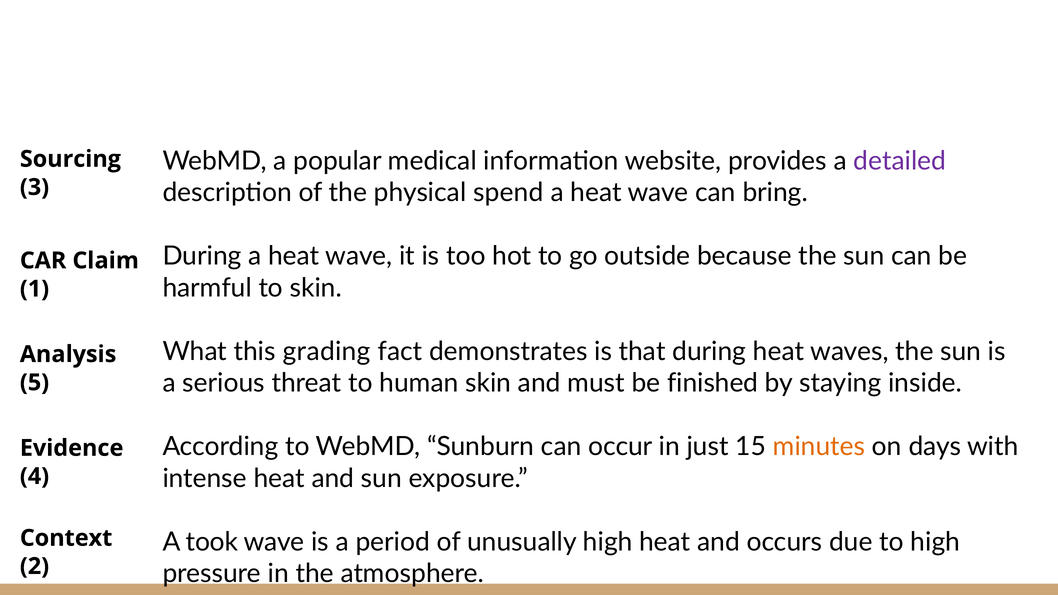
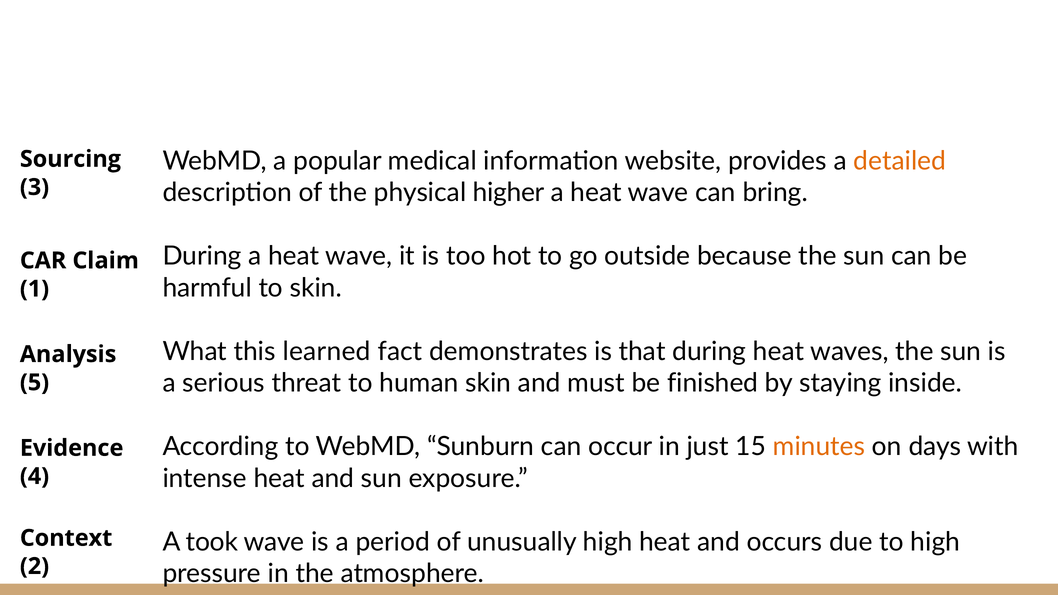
detailed colour: purple -> orange
spend: spend -> higher
grading: grading -> learned
